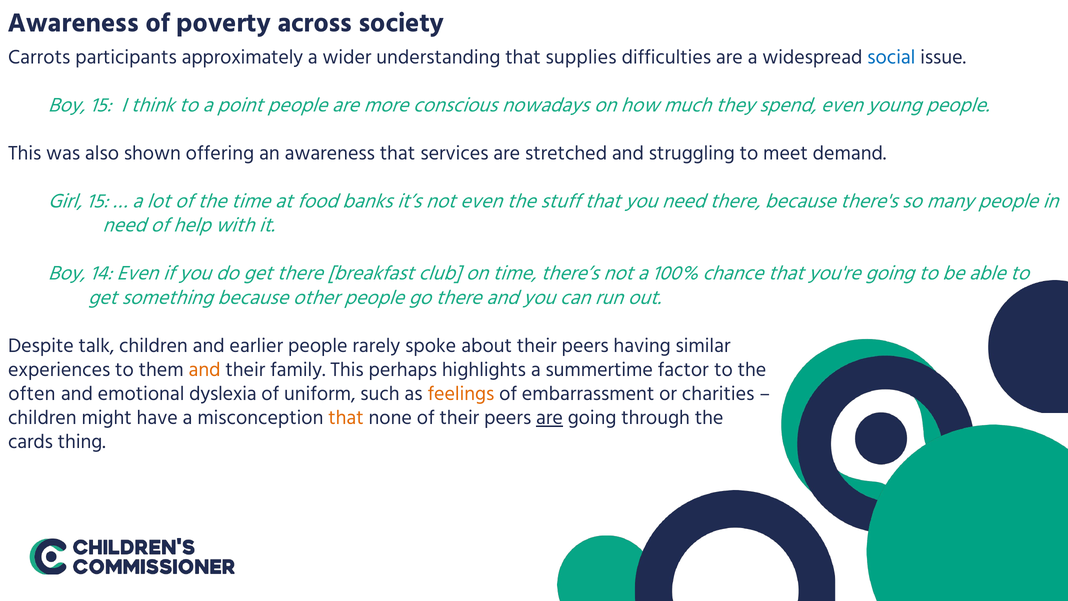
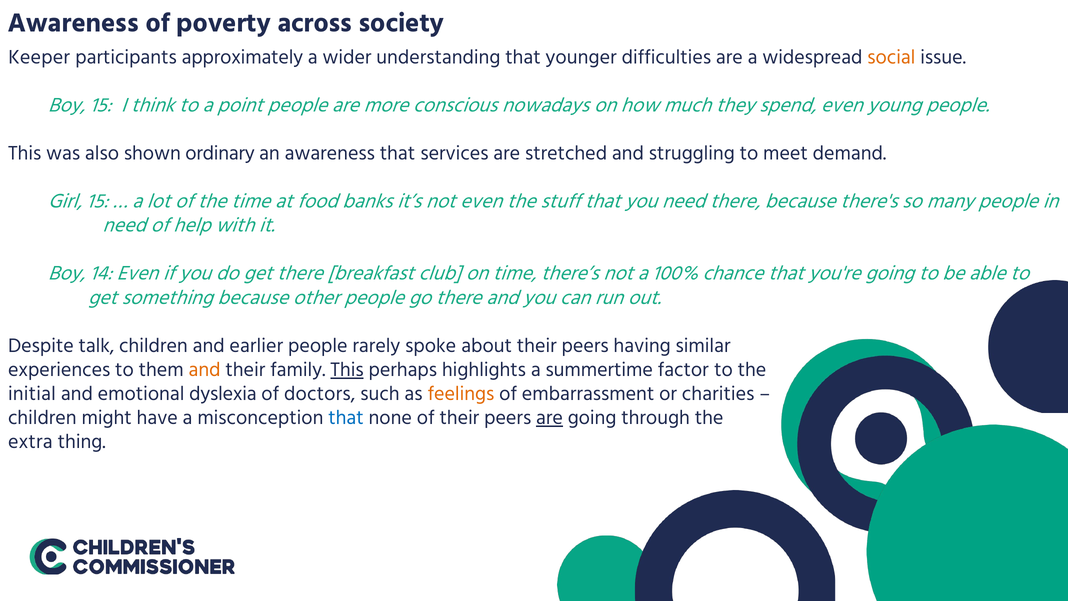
Carrots: Carrots -> Keeper
supplies: supplies -> younger
social colour: blue -> orange
offering: offering -> ordinary
This at (347, 369) underline: none -> present
often: often -> initial
uniform: uniform -> doctors
that at (346, 417) colour: orange -> blue
cards: cards -> extra
